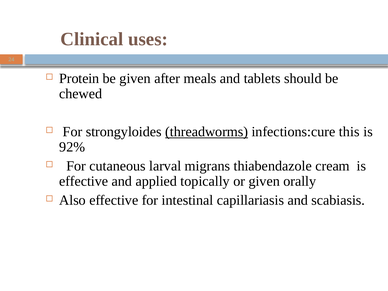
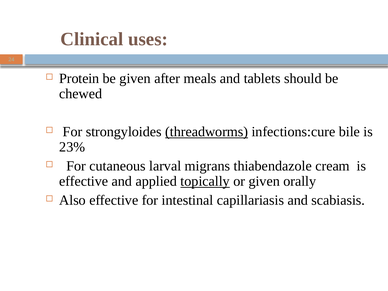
this: this -> bile
92%: 92% -> 23%
topically underline: none -> present
